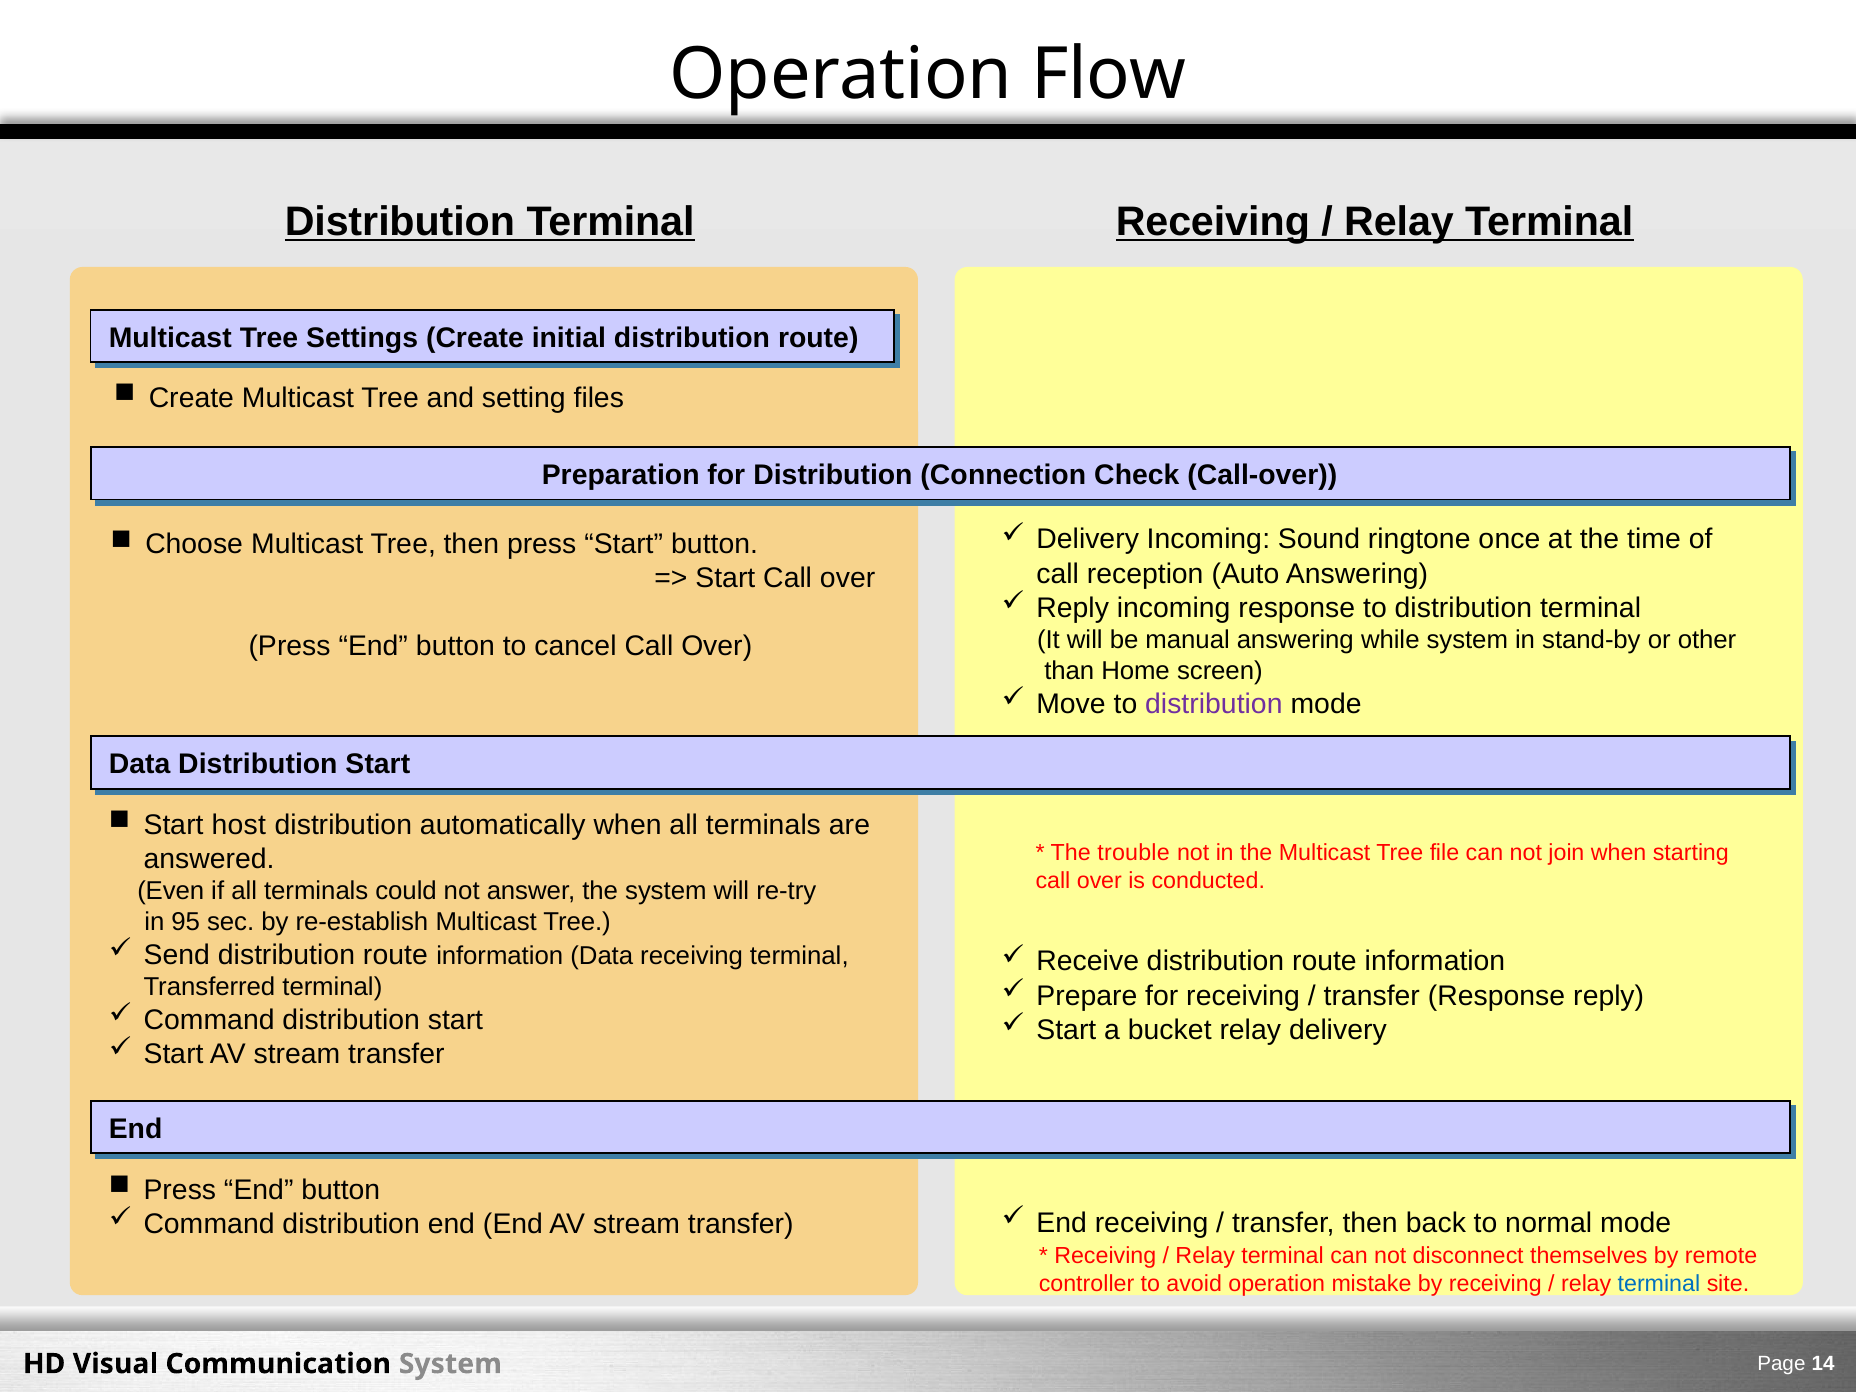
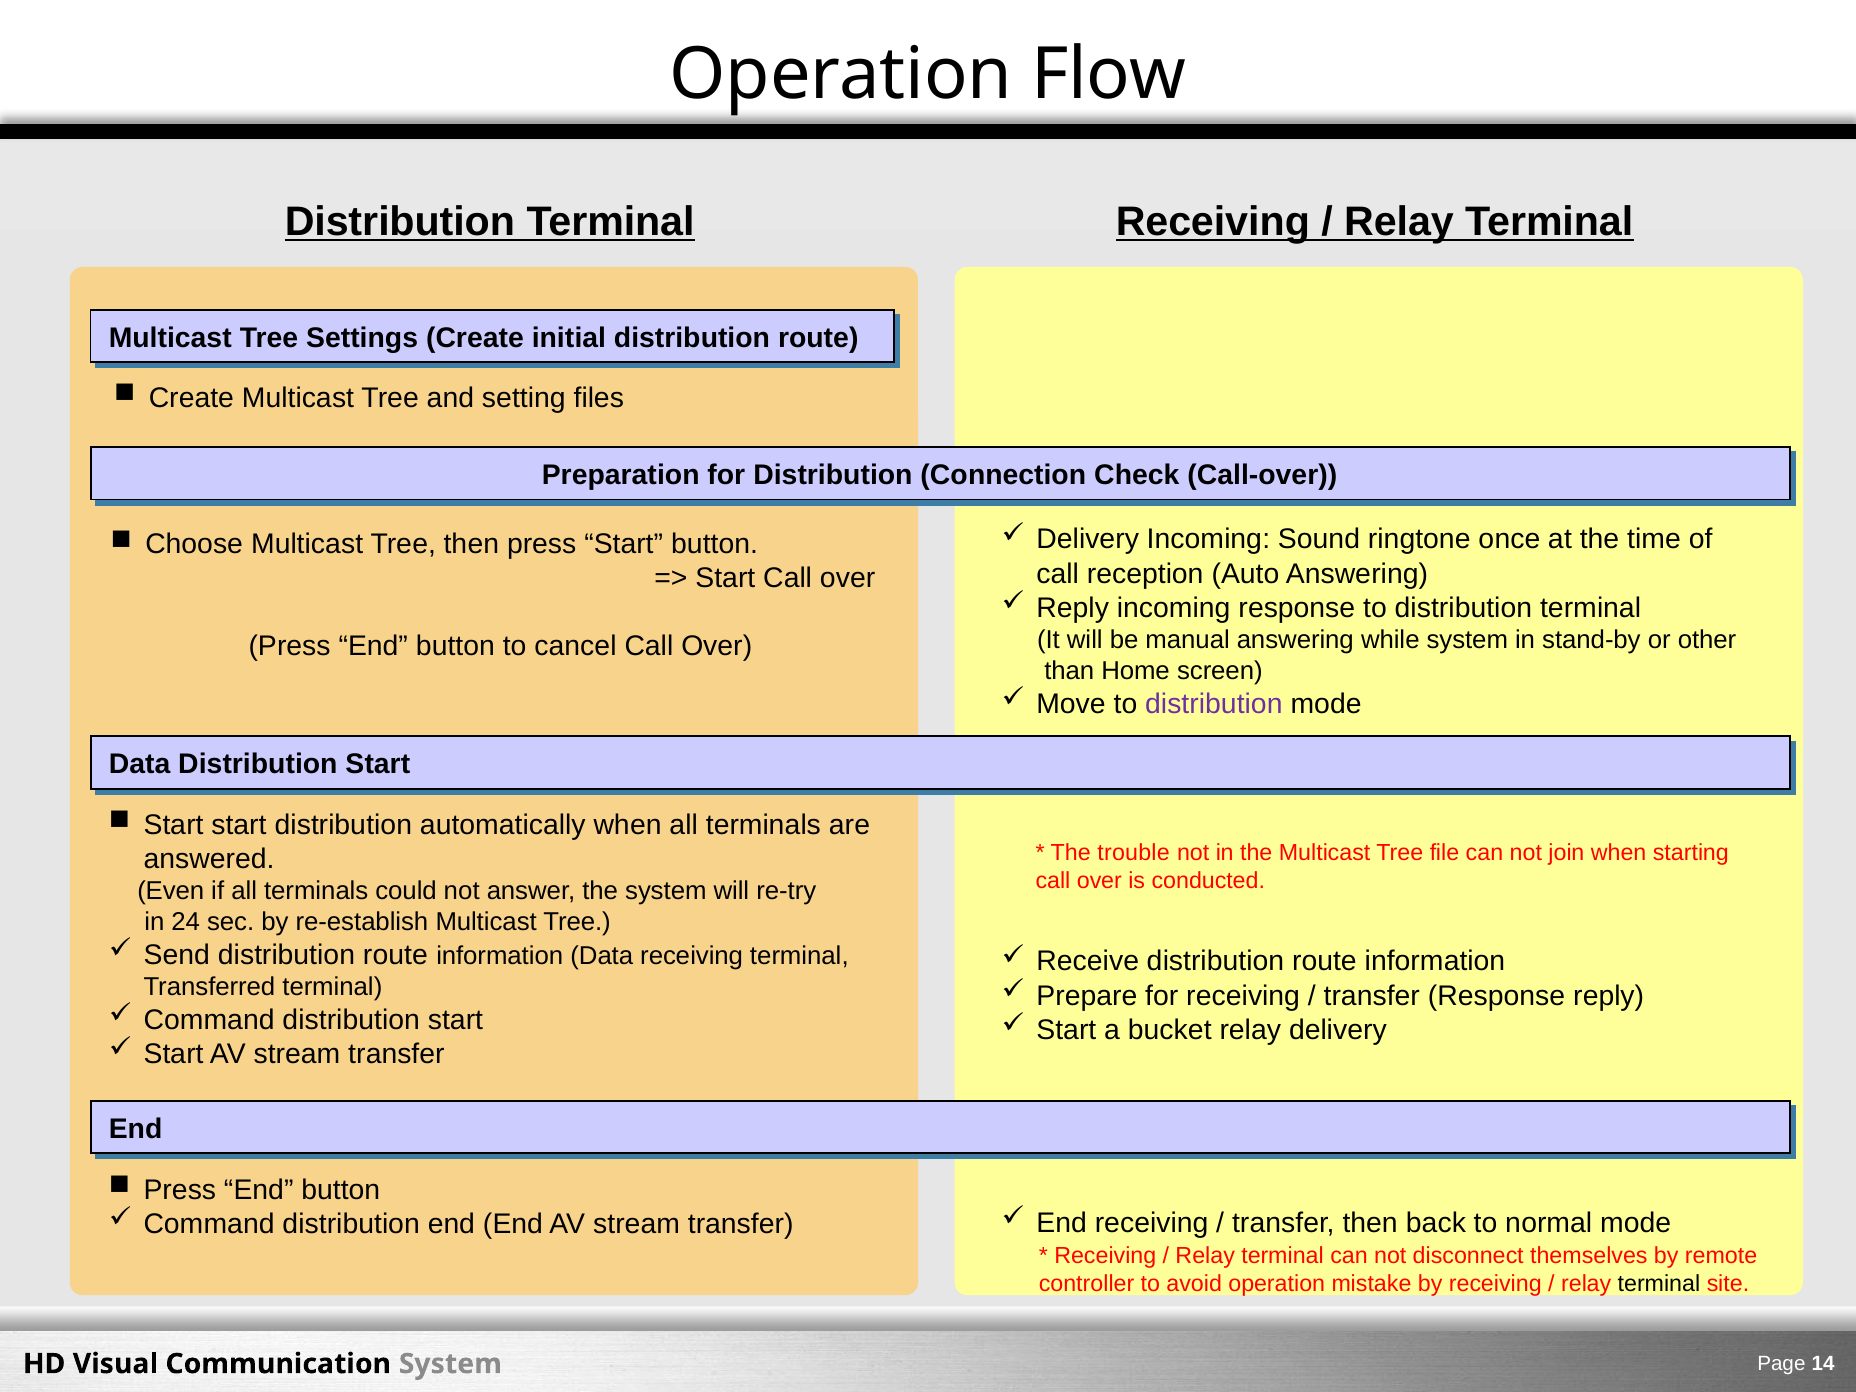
Start host: host -> start
95: 95 -> 24
terminal at (1659, 1284) colour: blue -> black
